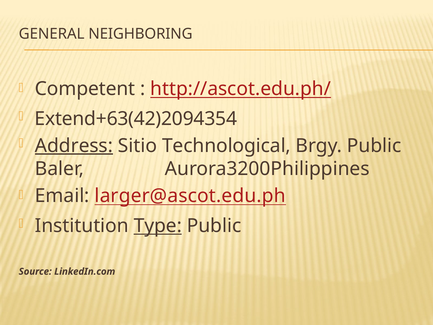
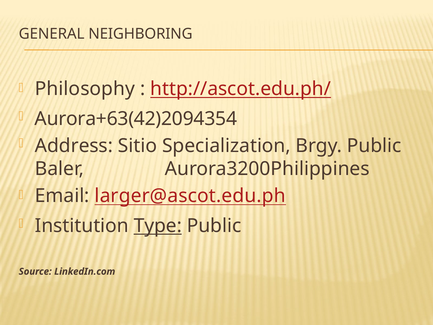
Competent: Competent -> Philosophy
Extend+63(42)2094354: Extend+63(42)2094354 -> Aurora+63(42)2094354
Address underline: present -> none
Technological: Technological -> Specialization
